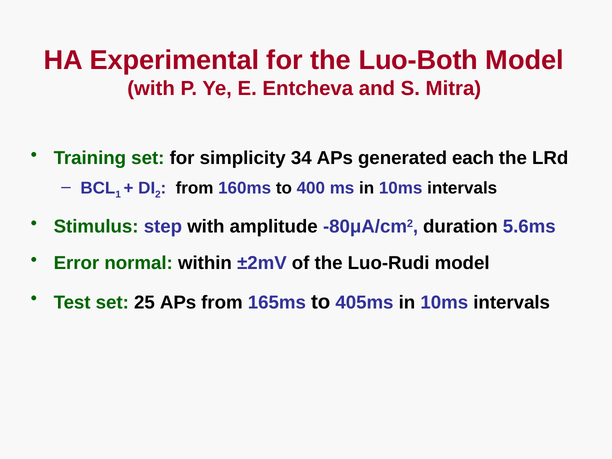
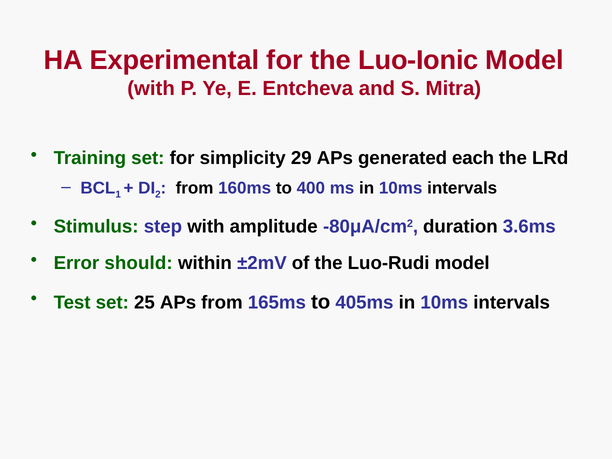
Luo-Both: Luo-Both -> Luo-Ionic
34: 34 -> 29
5.6ms: 5.6ms -> 3.6ms
normal: normal -> should
